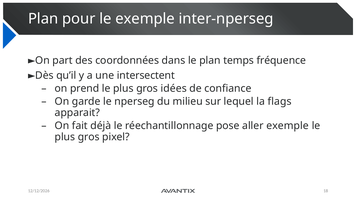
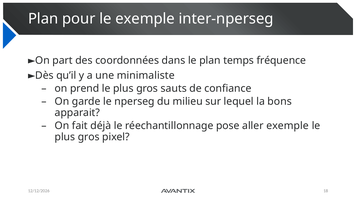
intersectent: intersectent -> minimaliste
idées: idées -> sauts
flags: flags -> bons
